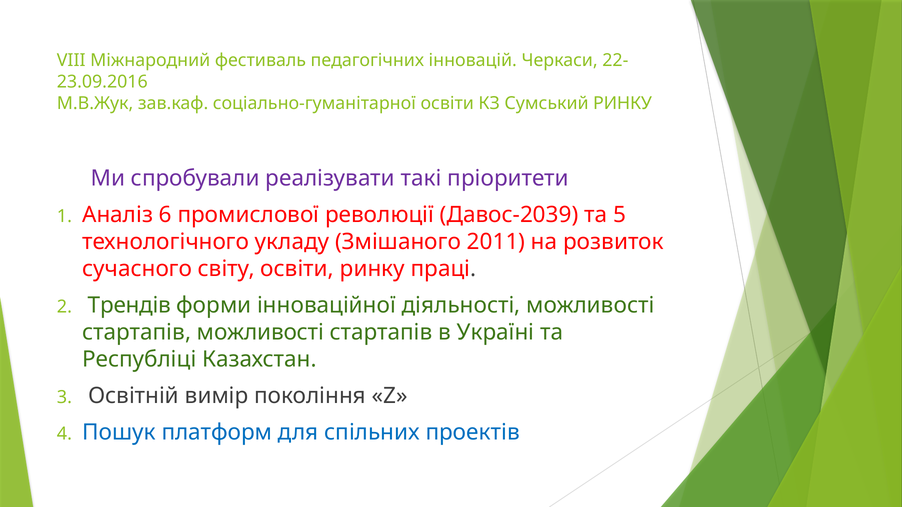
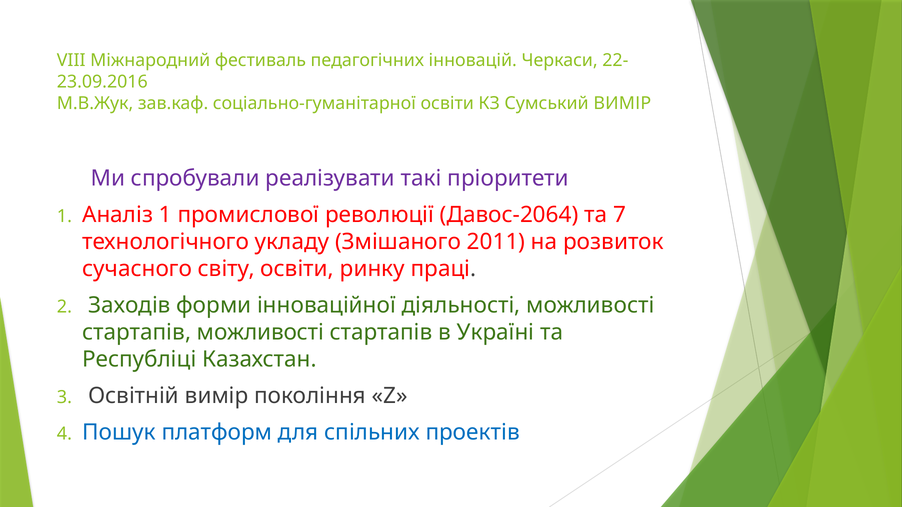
Сумський РИНКУ: РИНКУ -> ВИМІР
Аналіз 6: 6 -> 1
Давос-2039: Давос-2039 -> Давос-2064
5: 5 -> 7
Трендів: Трендів -> Заходів
